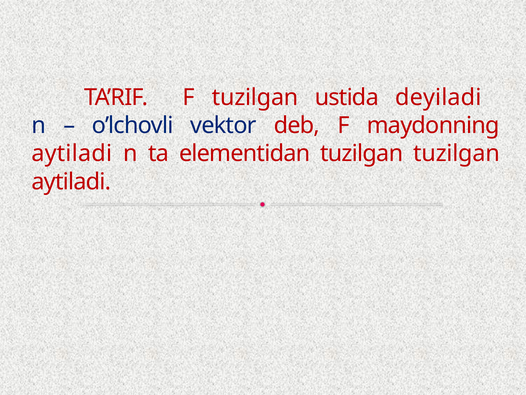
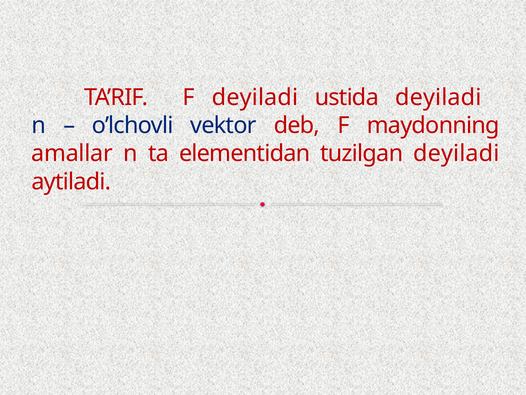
F tuzilgan: tuzilgan -> deyiladi
aytiladi at (72, 153): aytiladi -> amallar
tuzilgan tuzilgan: tuzilgan -> deyiladi
